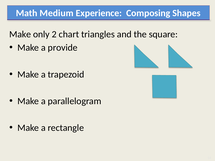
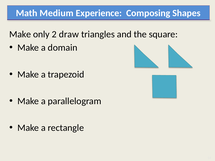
chart: chart -> draw
provide: provide -> domain
